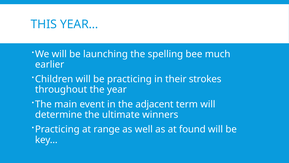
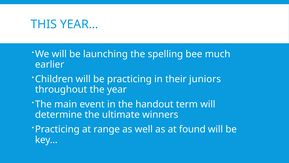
strokes: strokes -> juniors
adjacent: adjacent -> handout
